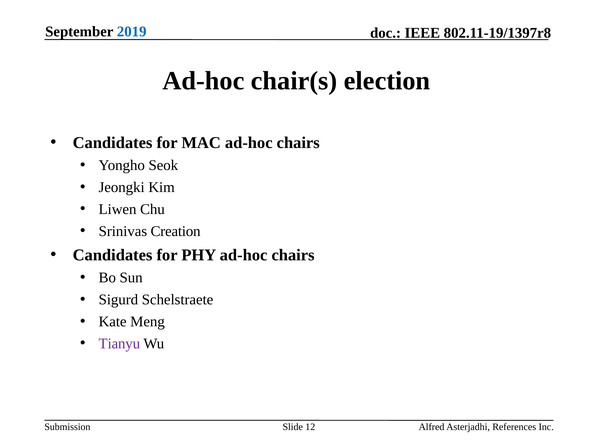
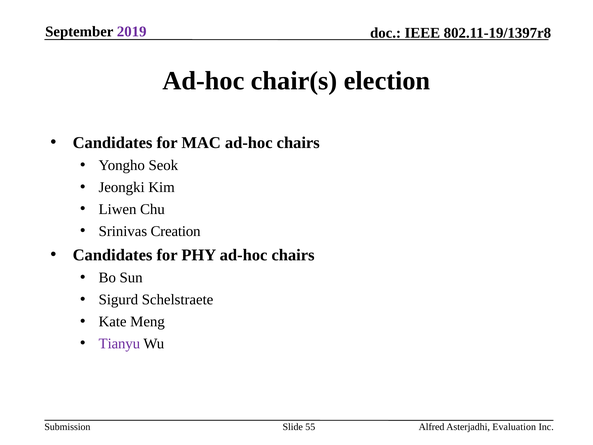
2019 colour: blue -> purple
12: 12 -> 55
References: References -> Evaluation
